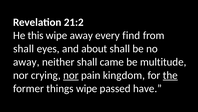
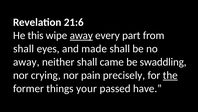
21:2: 21:2 -> 21:6
away at (81, 35) underline: none -> present
find: find -> part
about: about -> made
multitude: multitude -> swaddling
nor at (71, 75) underline: present -> none
kingdom: kingdom -> precisely
things wipe: wipe -> your
